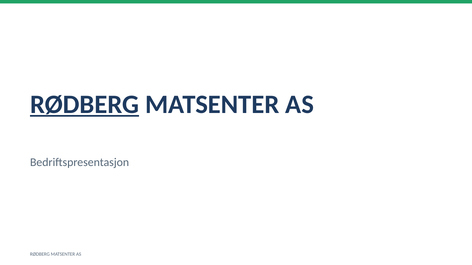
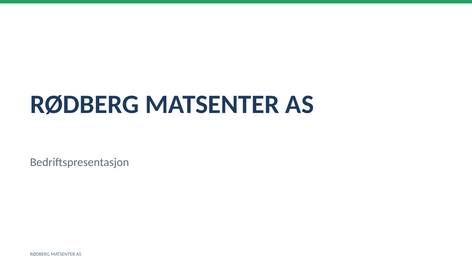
RØDBERG at (85, 105) underline: present -> none
